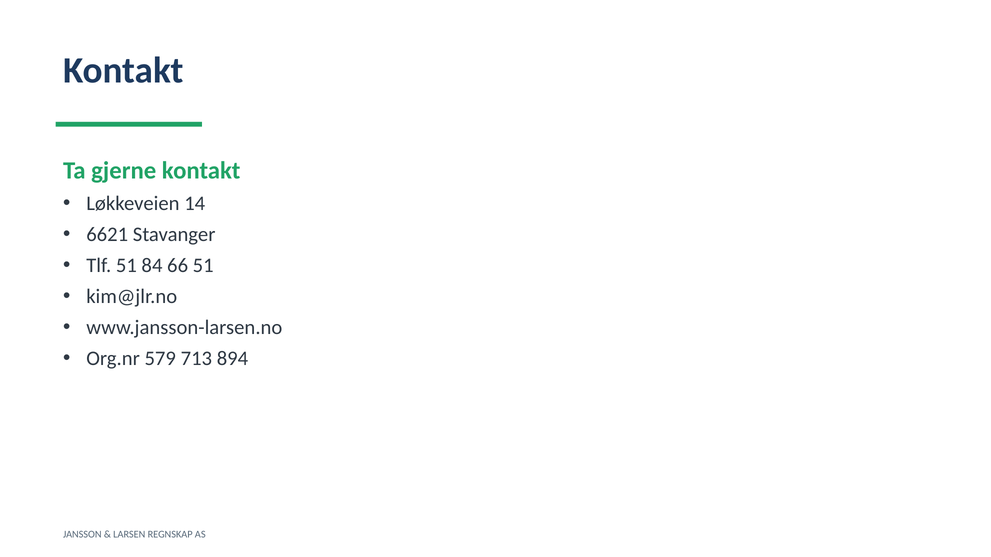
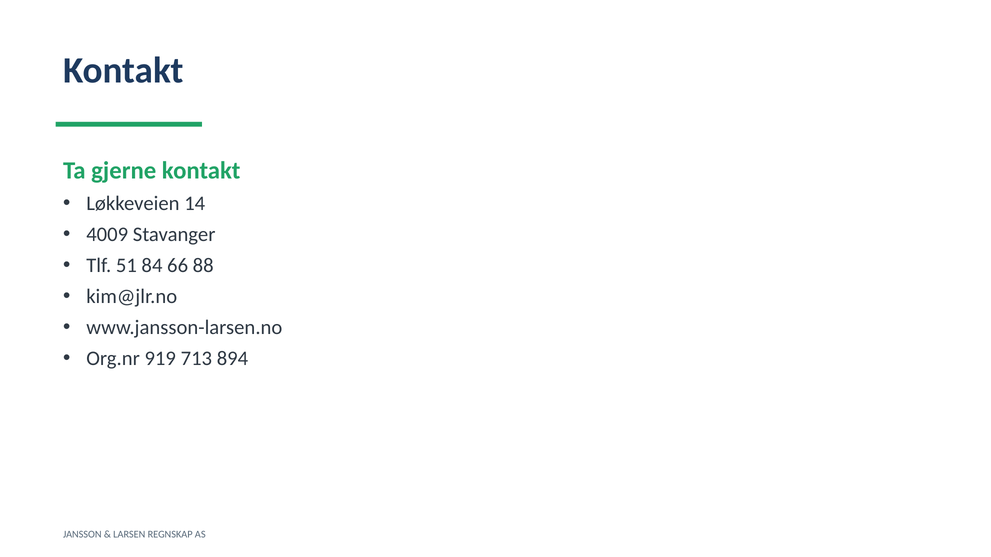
6621: 6621 -> 4009
66 51: 51 -> 88
579: 579 -> 919
